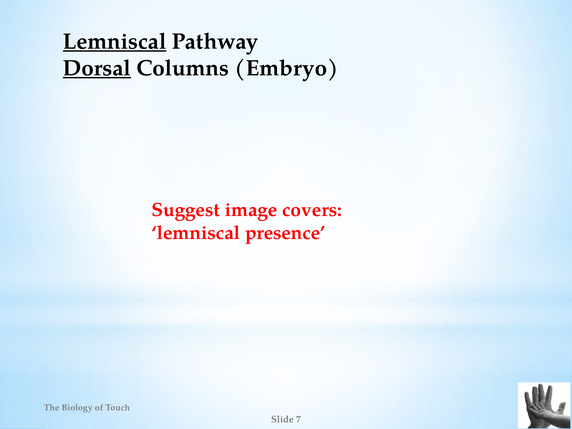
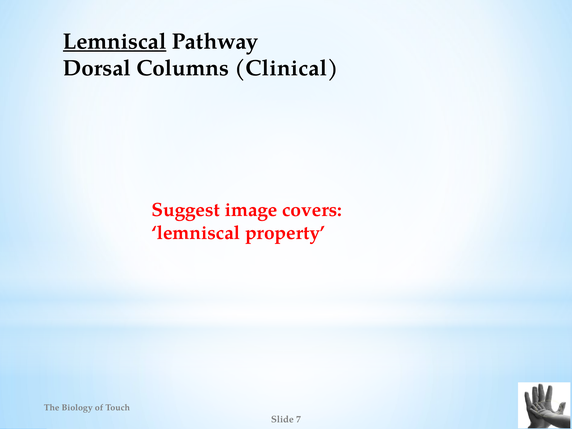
Dorsal underline: present -> none
Embryo: Embryo -> Clinical
presence: presence -> property
